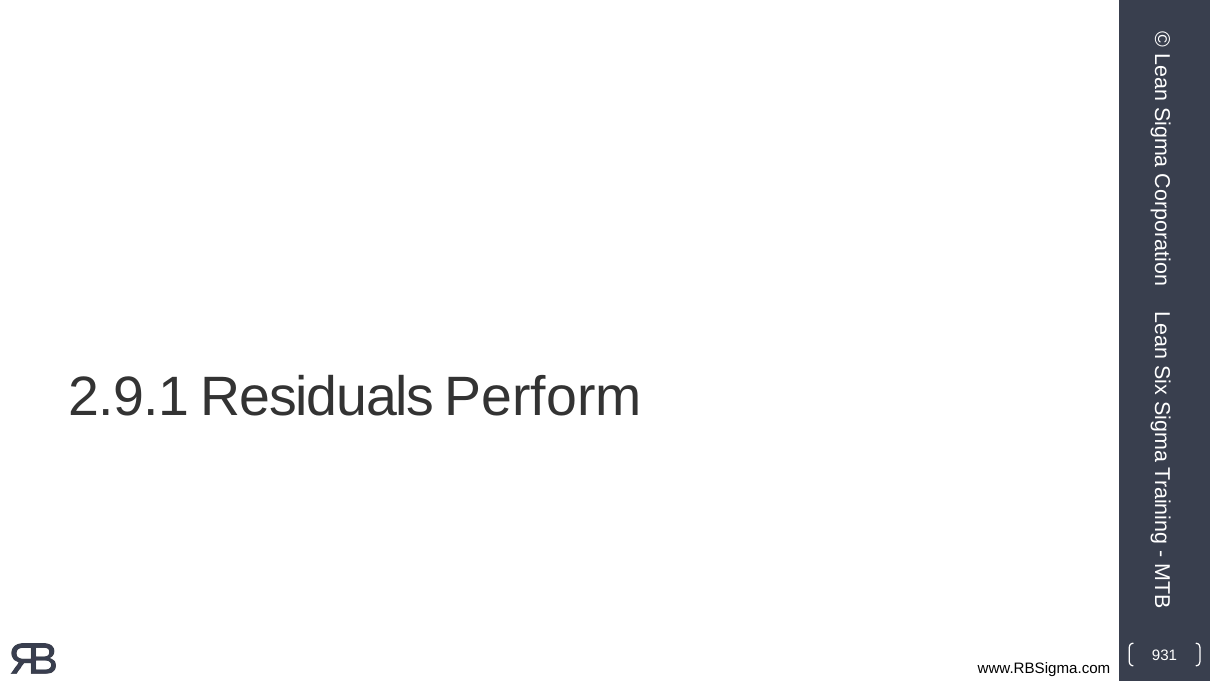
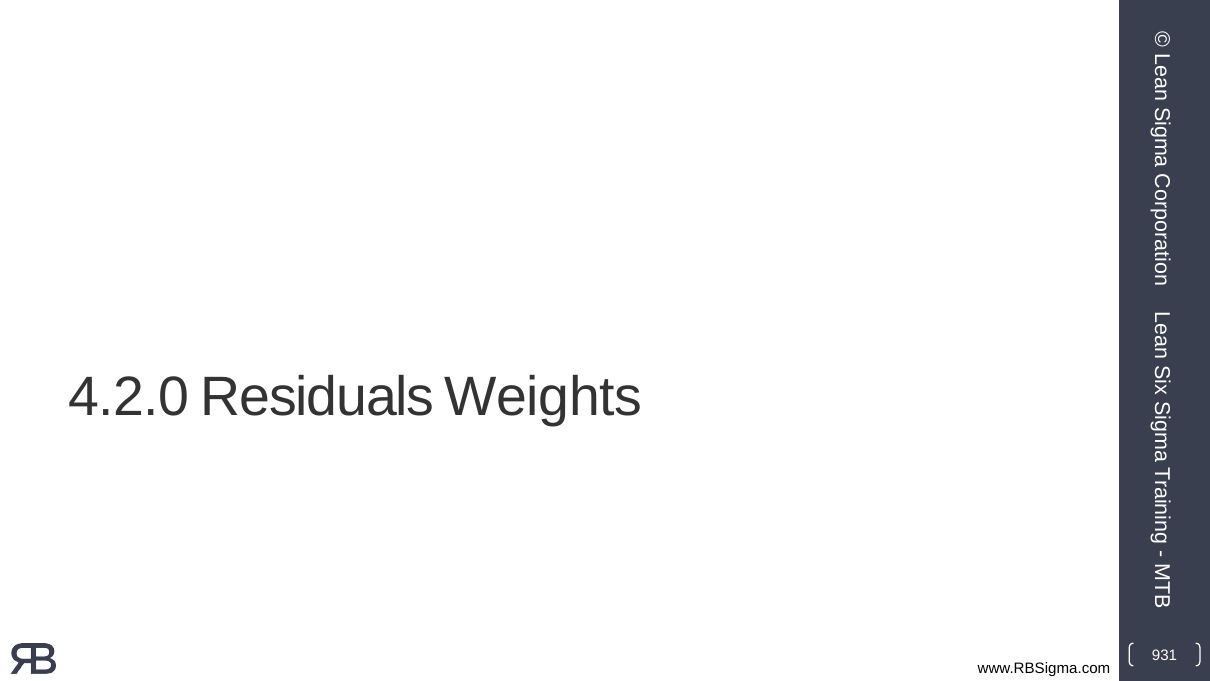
2.9.1: 2.9.1 -> 4.2.0
Perform: Perform -> Weights
